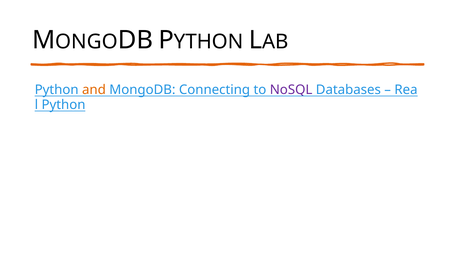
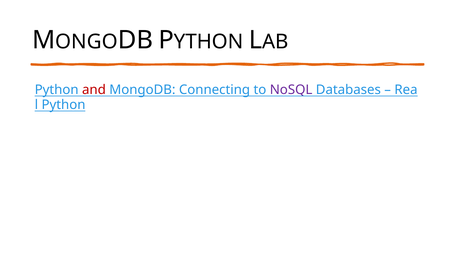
and colour: orange -> red
